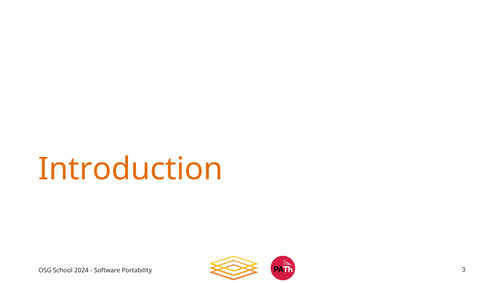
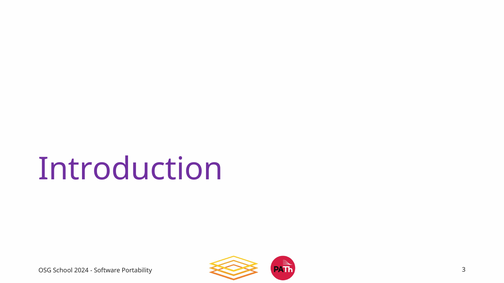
Introduction colour: orange -> purple
